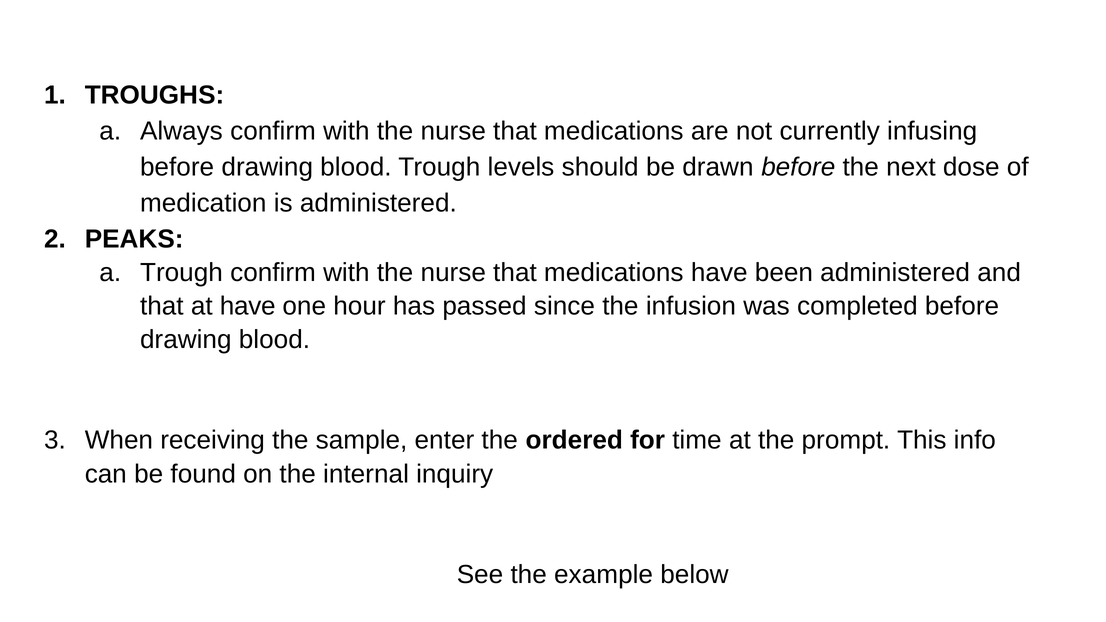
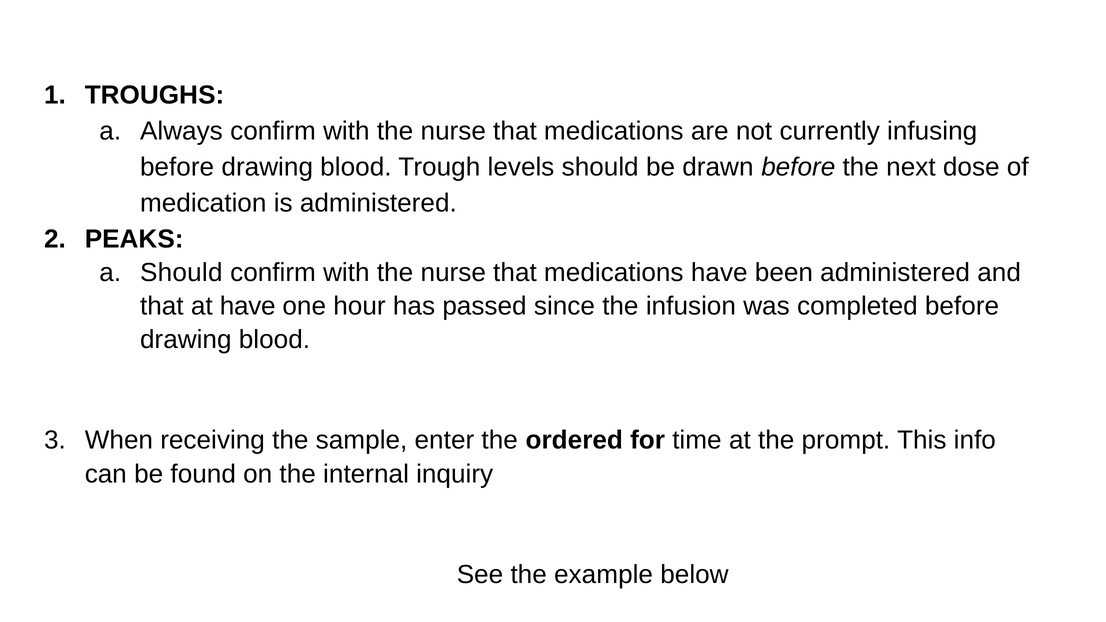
Trough at (181, 273): Trough -> Should
